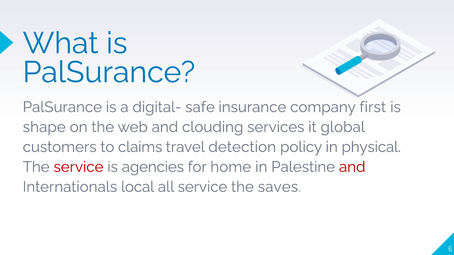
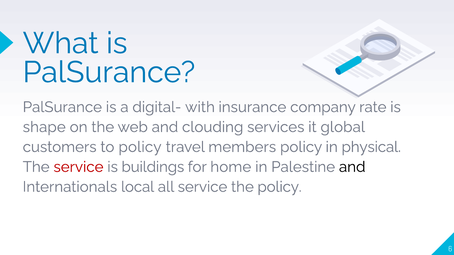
safe: safe -> with
first: first -> rate
to claims: claims -> policy
detection: detection -> members
agencies: agencies -> buildings
and at (352, 167) colour: red -> black
the saves: saves -> policy
